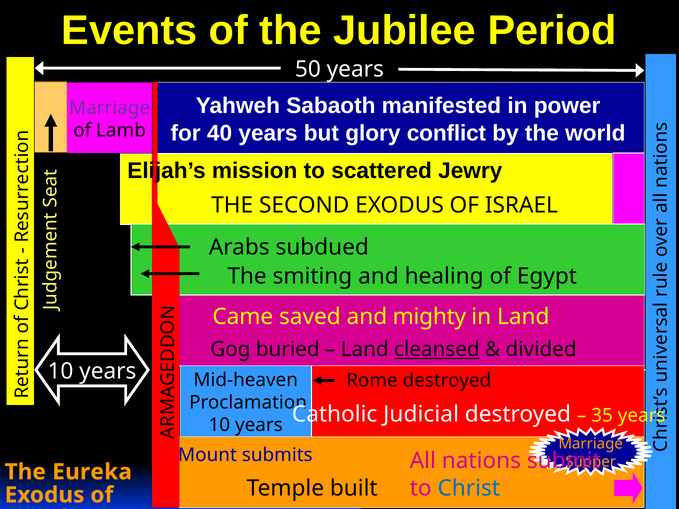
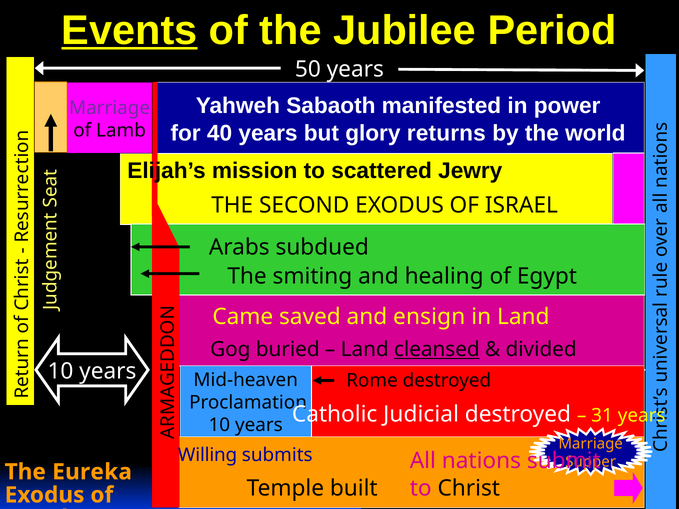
Events underline: none -> present
conflict: conflict -> returns
mighty: mighty -> ensign
35: 35 -> 31
Mount: Mount -> Willing
Christ colour: blue -> black
